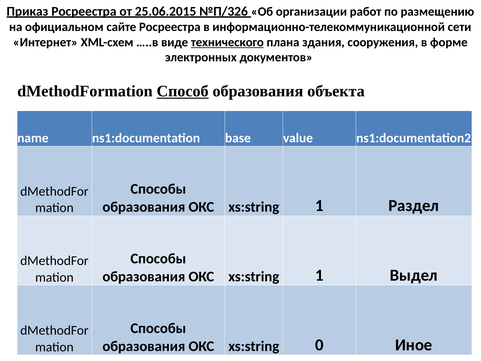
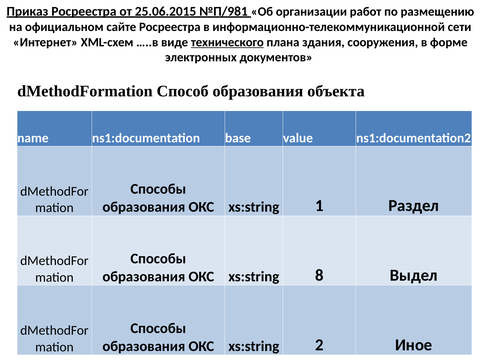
№П/326: №П/326 -> №П/981
Способ underline: present -> none
1 at (319, 275): 1 -> 8
0: 0 -> 2
